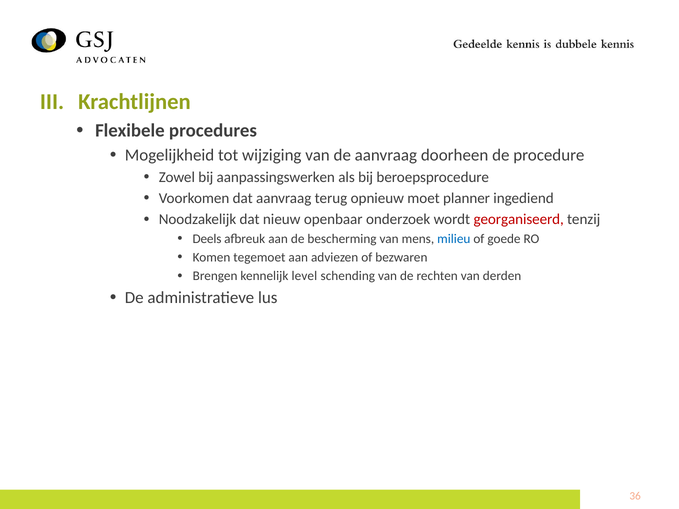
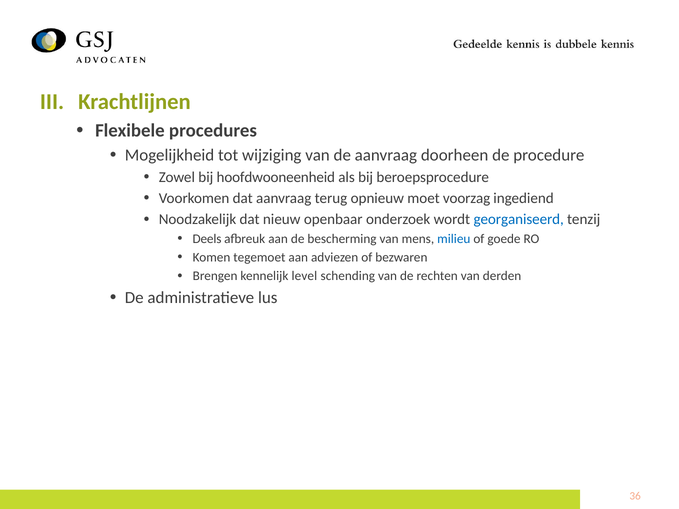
aanpassingswerken: aanpassingswerken -> hoofdwooneenheid
planner: planner -> voorzag
georganiseerd colour: red -> blue
